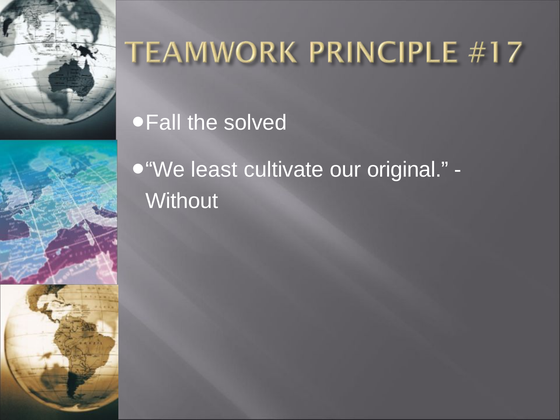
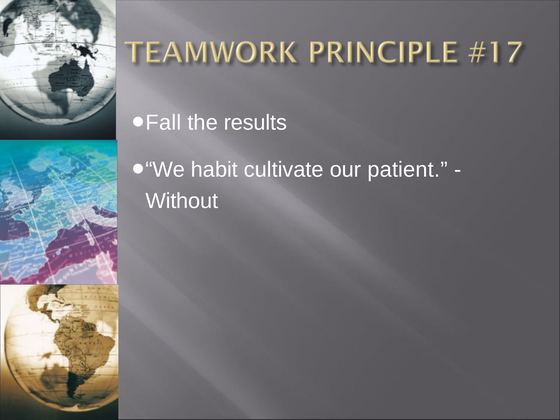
solved: solved -> results
least: least -> habit
original: original -> patient
